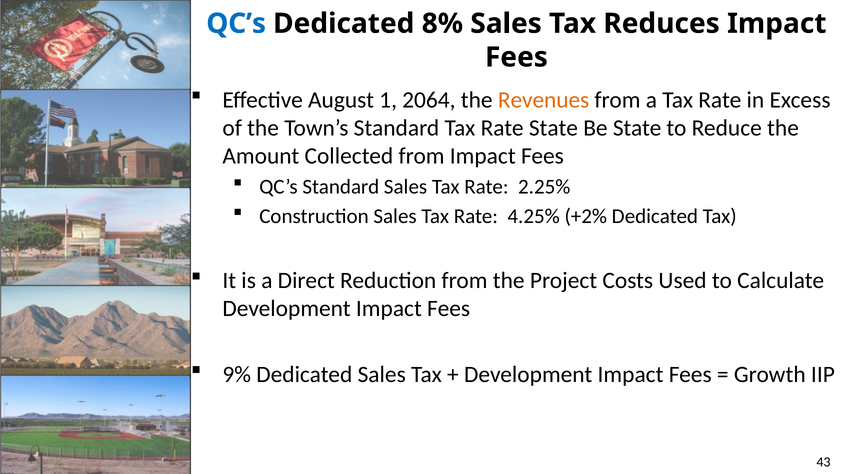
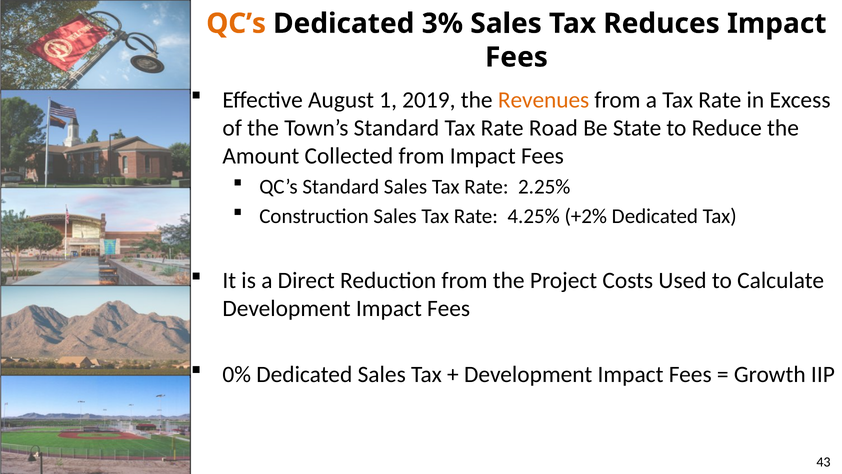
QC’s at (236, 24) colour: blue -> orange
8%: 8% -> 3%
2064: 2064 -> 2019
Rate State: State -> Road
9%: 9% -> 0%
